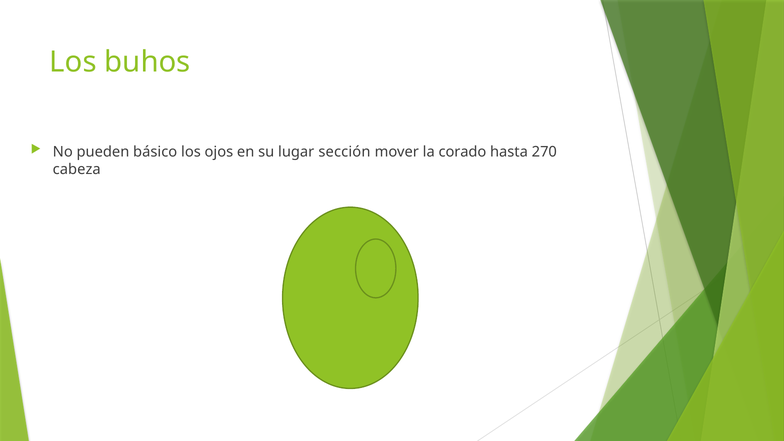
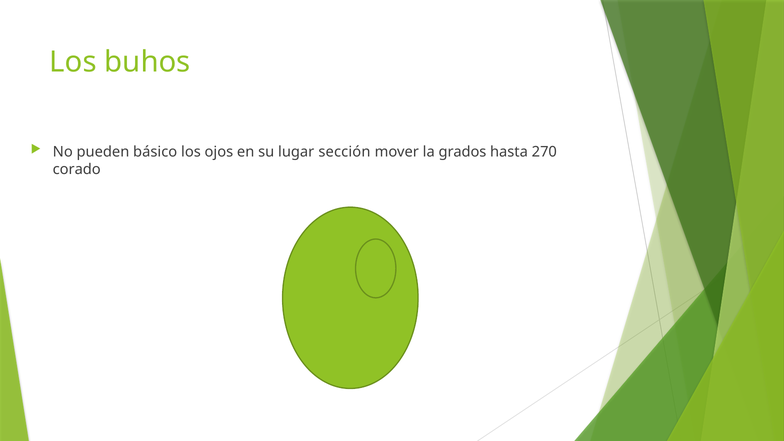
corado: corado -> grados
cabeza: cabeza -> corado
